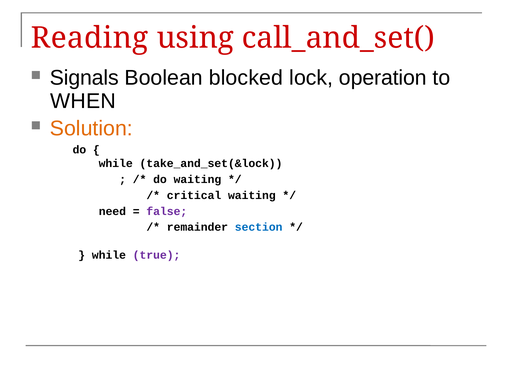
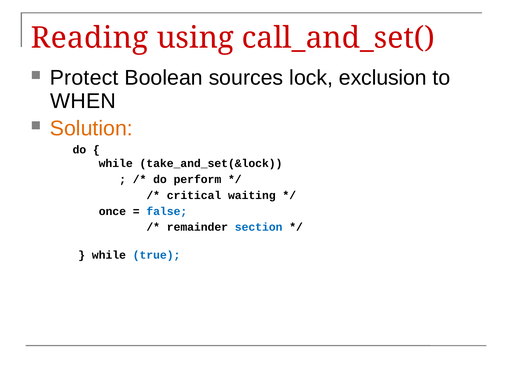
Signals: Signals -> Protect
blocked: blocked -> sources
operation: operation -> exclusion
do waiting: waiting -> perform
need: need -> once
false colour: purple -> blue
true colour: purple -> blue
